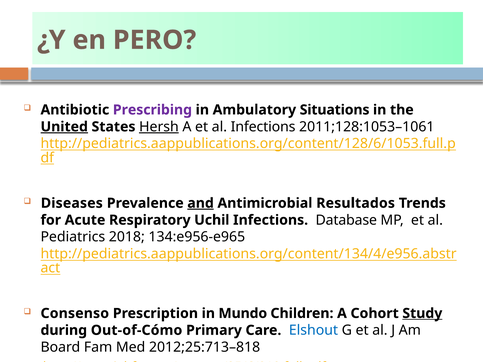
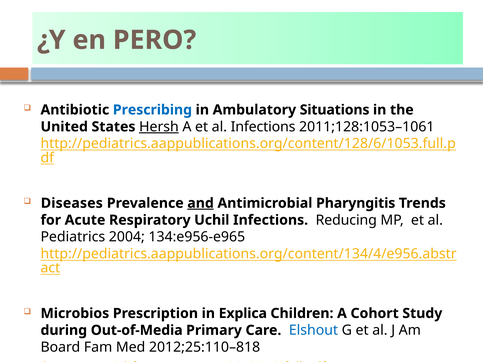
Prescribing colour: purple -> blue
United underline: present -> none
Resultados: Resultados -> Pharyngitis
Database: Database -> Reducing
2018: 2018 -> 2004
Consenso: Consenso -> Microbios
Mundo: Mundo -> Explica
Study underline: present -> none
Out-of-Cómo: Out-of-Cómo -> Out-of-Media
2012;25:713–818: 2012;25:713–818 -> 2012;25:110–818
